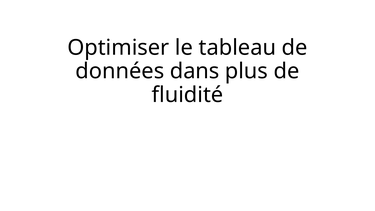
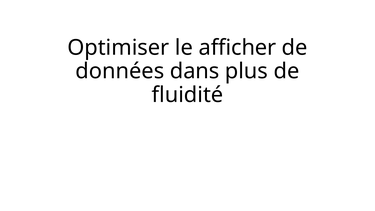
tableau: tableau -> afficher
